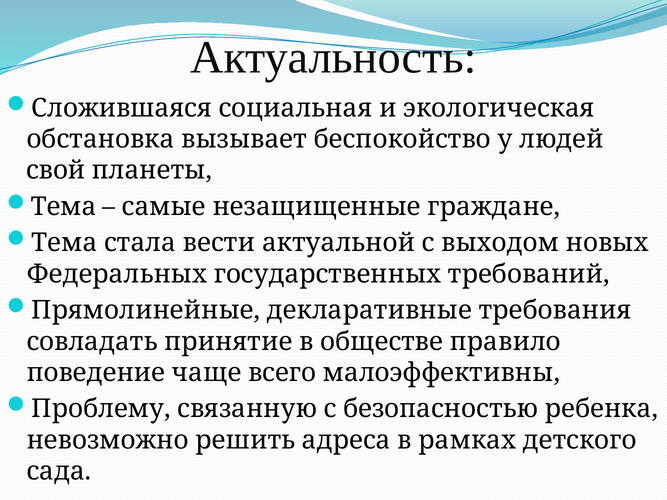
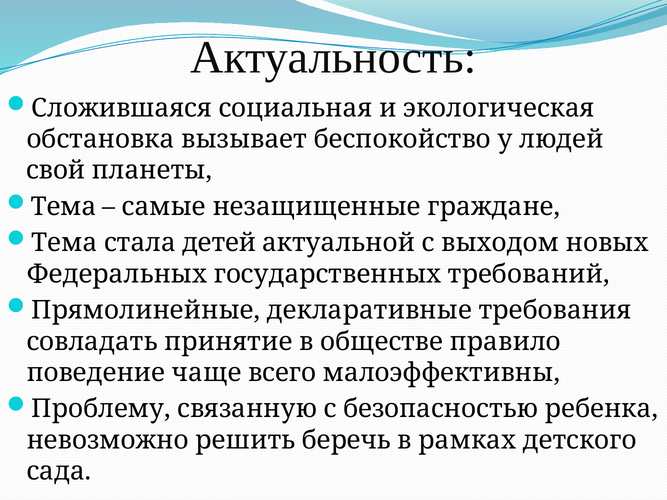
вести: вести -> детей
адреса: адреса -> беречь
